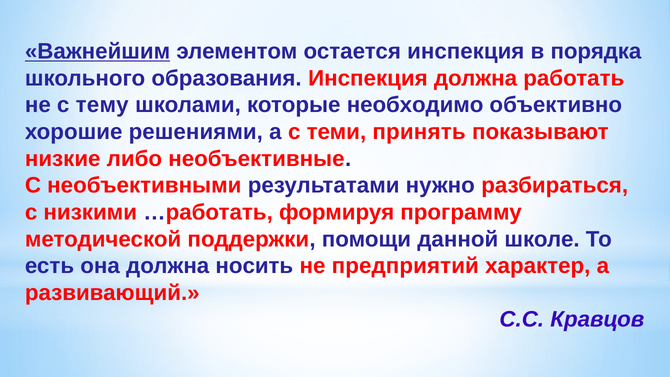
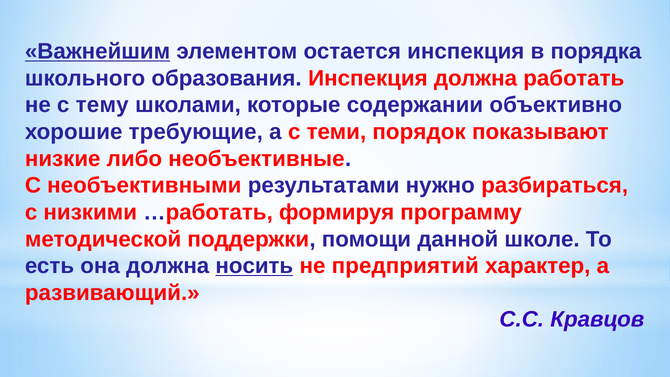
необходимо: необходимо -> содержании
решениями: решениями -> требующие
принять: принять -> порядок
носить underline: none -> present
